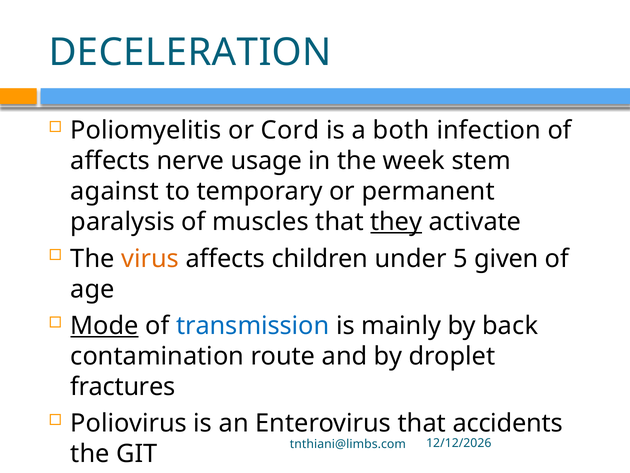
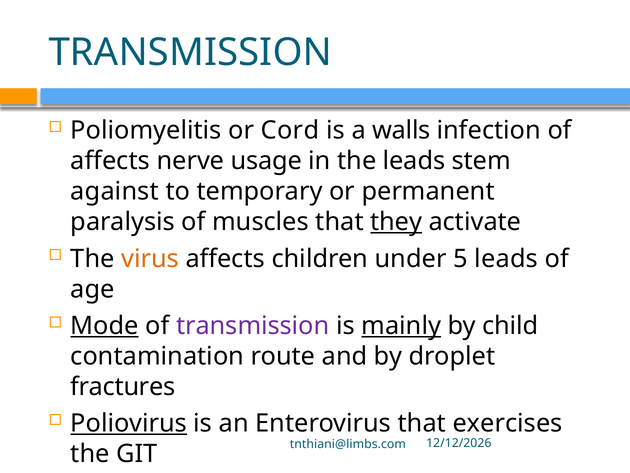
DECELERATION at (190, 53): DECELERATION -> TRANSMISSION
both: both -> walls
the week: week -> leads
5 given: given -> leads
transmission at (253, 325) colour: blue -> purple
mainly underline: none -> present
back: back -> child
Poliovirus underline: none -> present
accidents: accidents -> exercises
